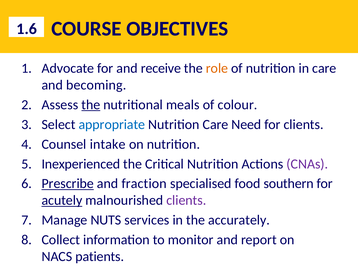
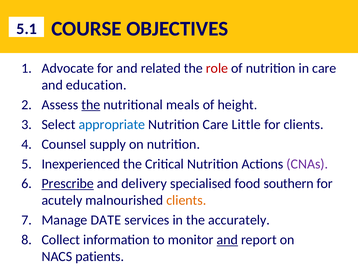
1.6: 1.6 -> 5.1
receive: receive -> related
role colour: orange -> red
becoming: becoming -> education
colour: colour -> height
Need: Need -> Little
intake: intake -> supply
fraction: fraction -> delivery
acutely underline: present -> none
clients at (186, 200) colour: purple -> orange
NUTS: NUTS -> DATE
and at (227, 239) underline: none -> present
